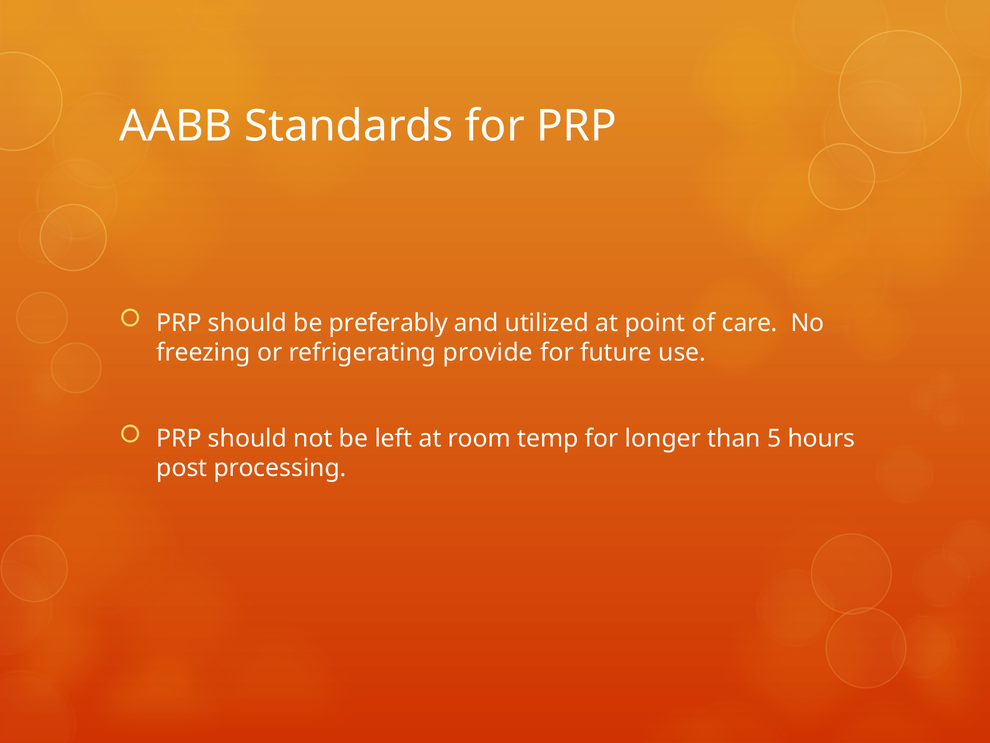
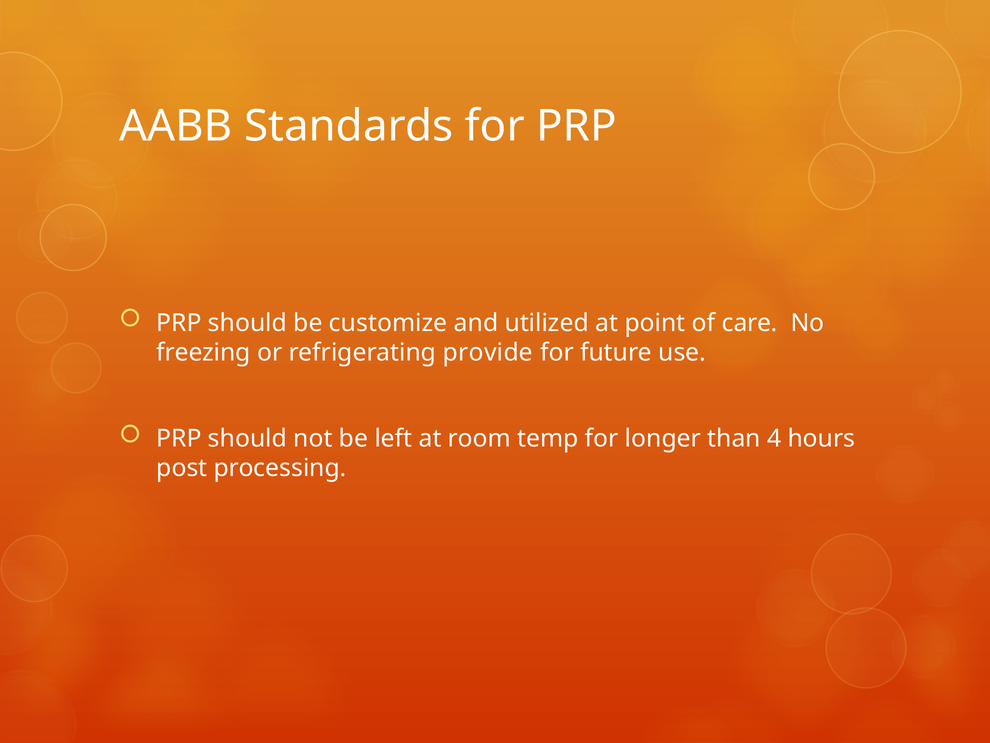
preferably: preferably -> customize
5: 5 -> 4
